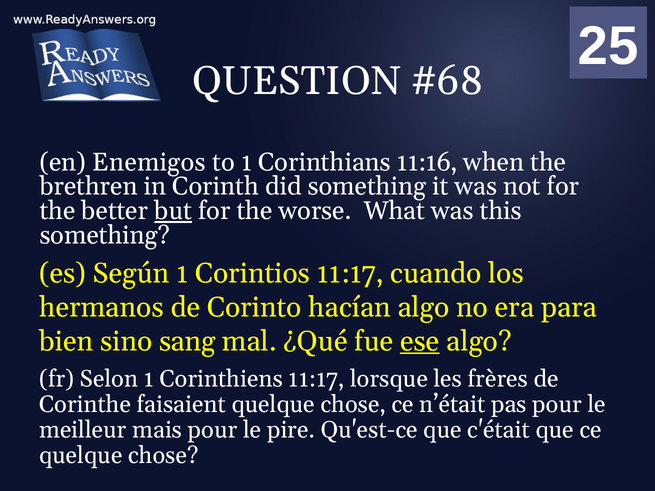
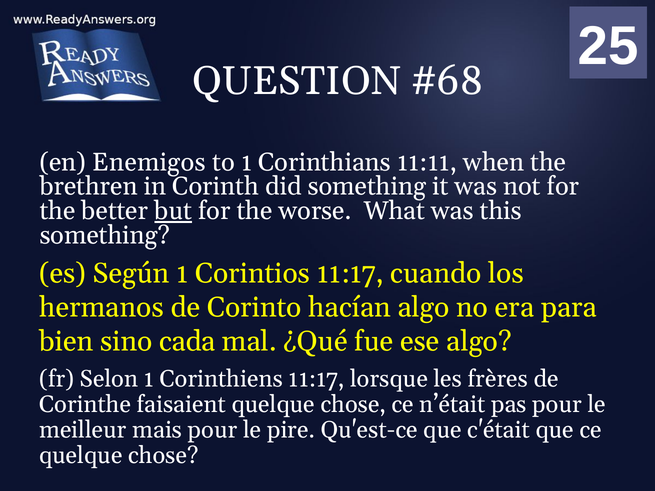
11:16: 11:16 -> 11:11
sang: sang -> cada
ese underline: present -> none
